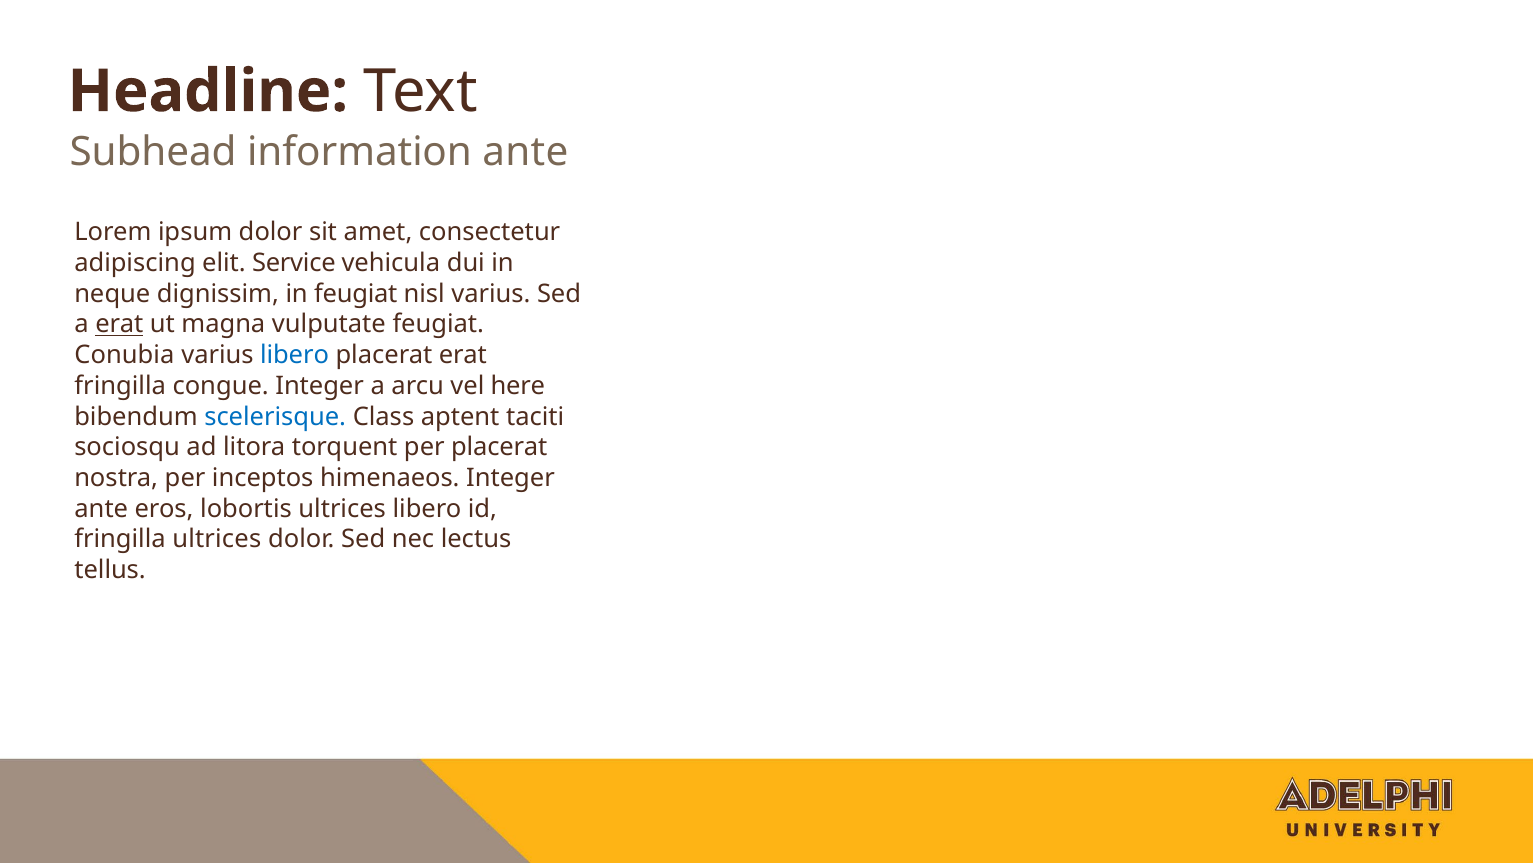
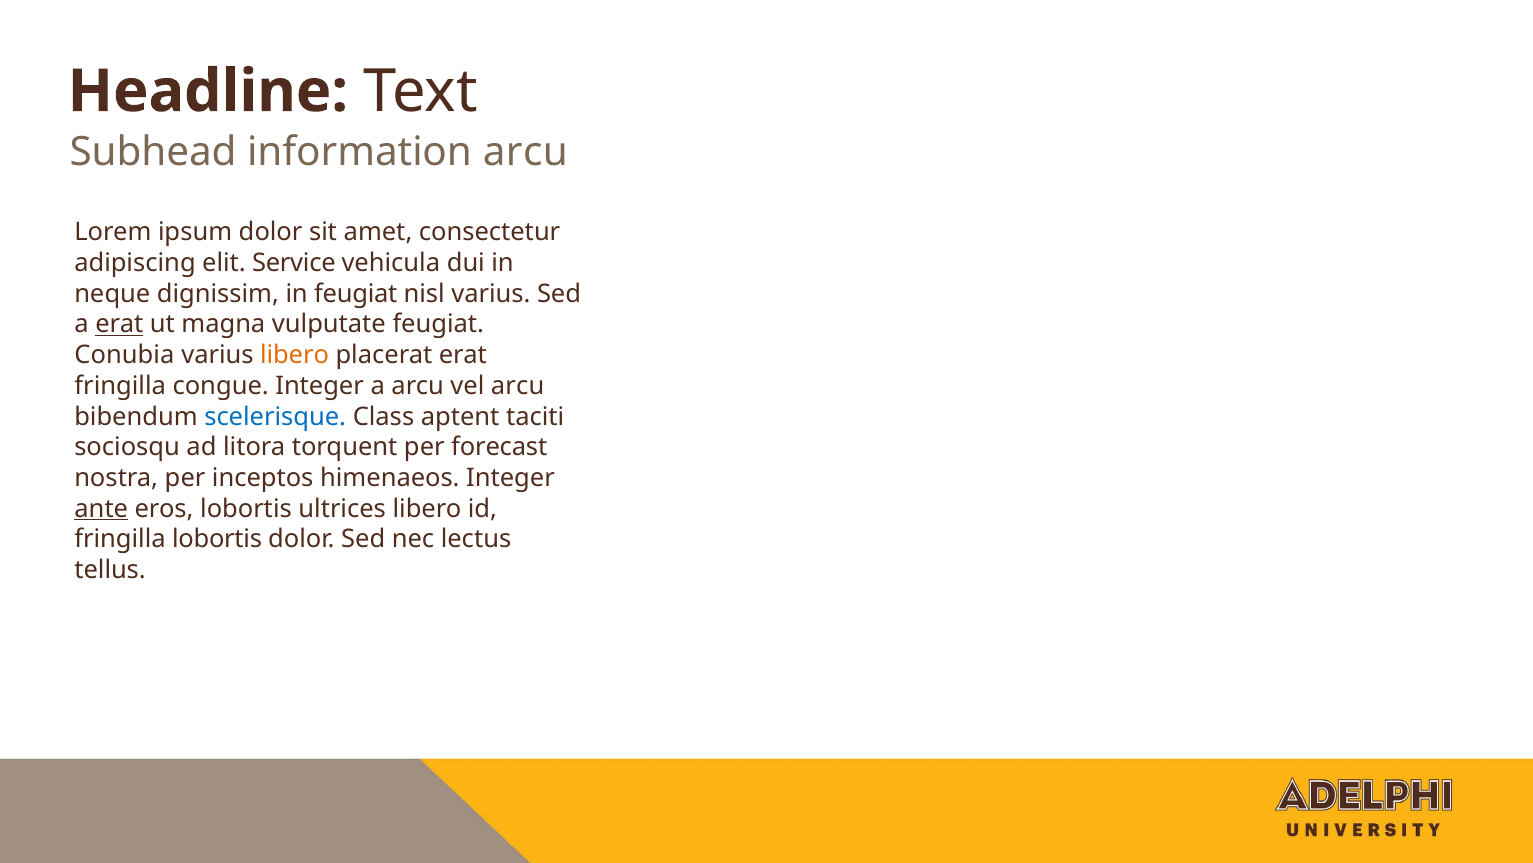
information ante: ante -> arcu
libero at (295, 355) colour: blue -> orange
vel here: here -> arcu
per placerat: placerat -> forecast
ante at (101, 508) underline: none -> present
fringilla ultrices: ultrices -> lobortis
